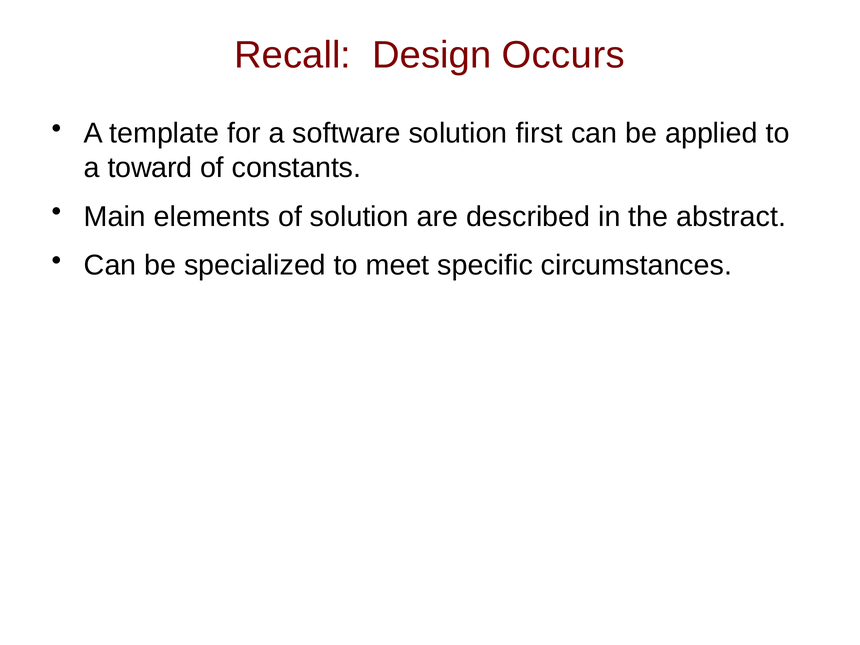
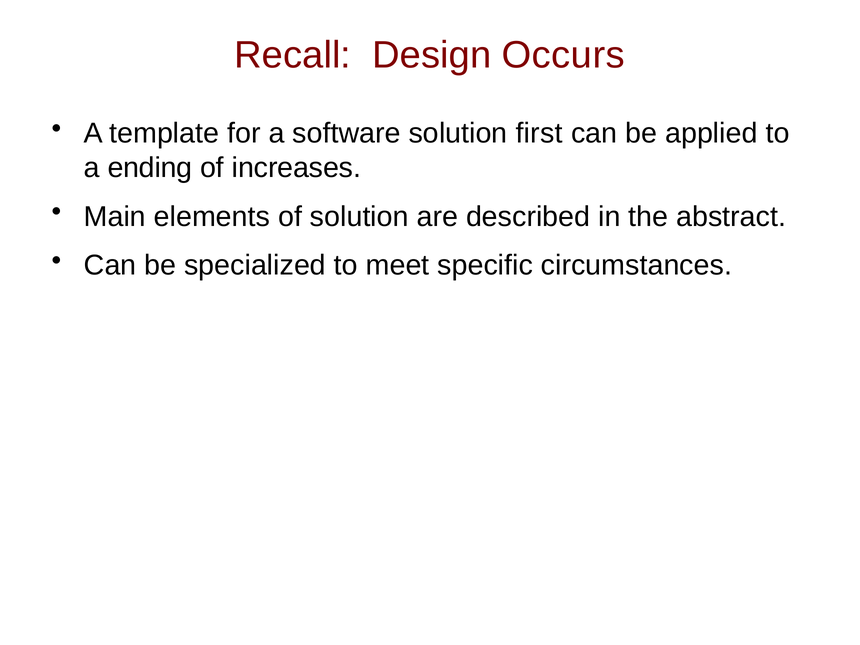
toward: toward -> ending
constants: constants -> increases
